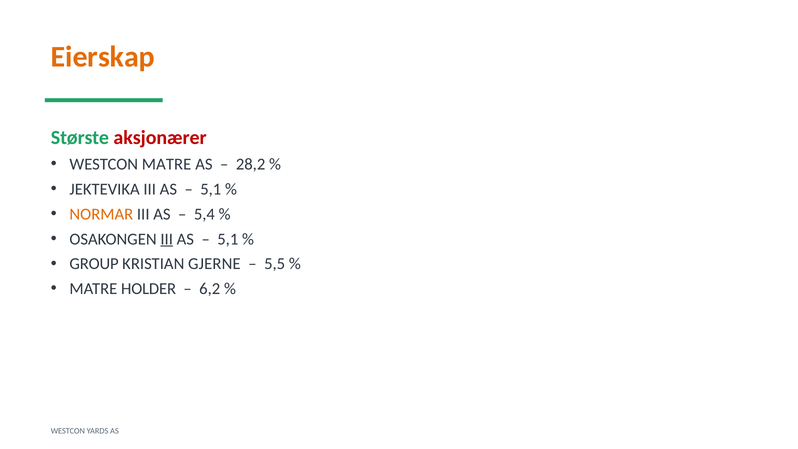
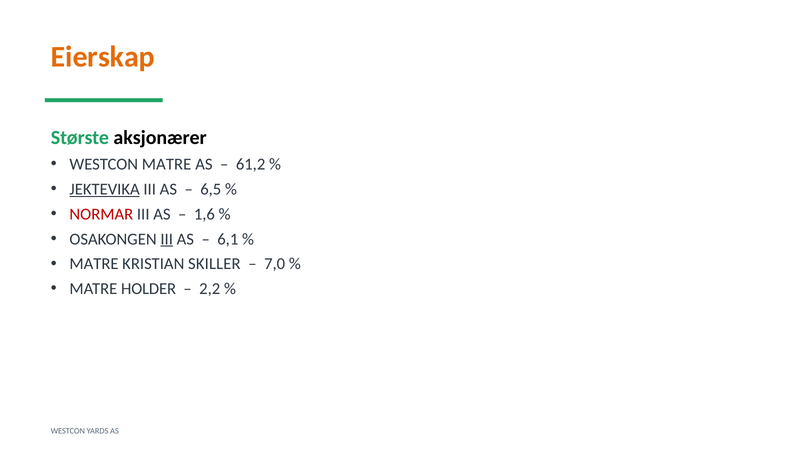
aksjonærer colour: red -> black
28,2: 28,2 -> 61,2
JEKTEVIKA underline: none -> present
5,1 at (211, 189): 5,1 -> 6,5
NORMAR colour: orange -> red
5,4: 5,4 -> 1,6
5,1 at (228, 239): 5,1 -> 6,1
GROUP at (94, 264): GROUP -> MATRE
GJERNE: GJERNE -> SKILLER
5,5: 5,5 -> 7,0
6,2: 6,2 -> 2,2
